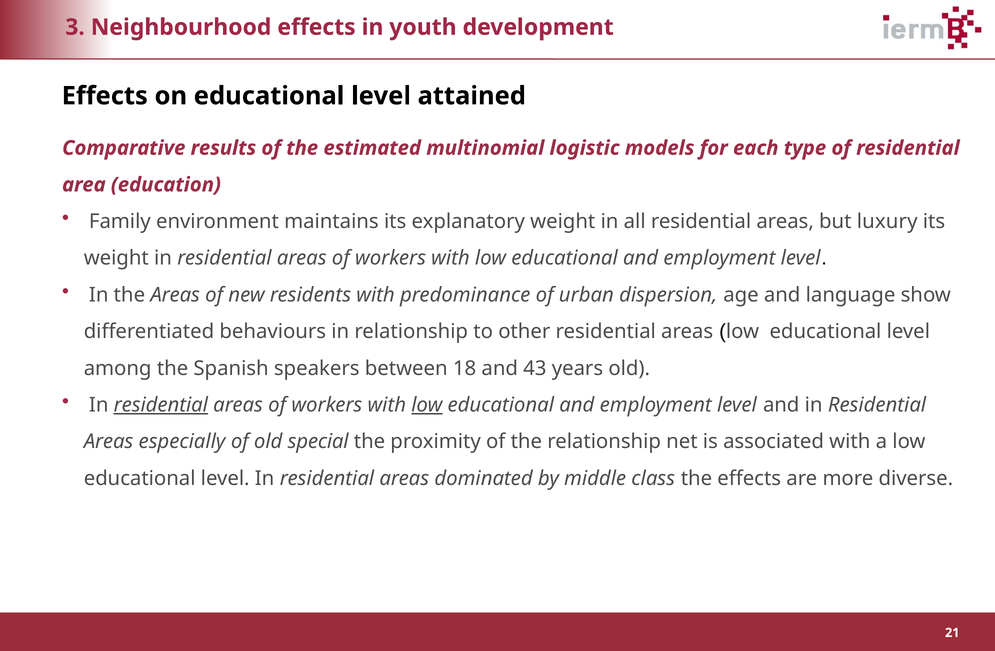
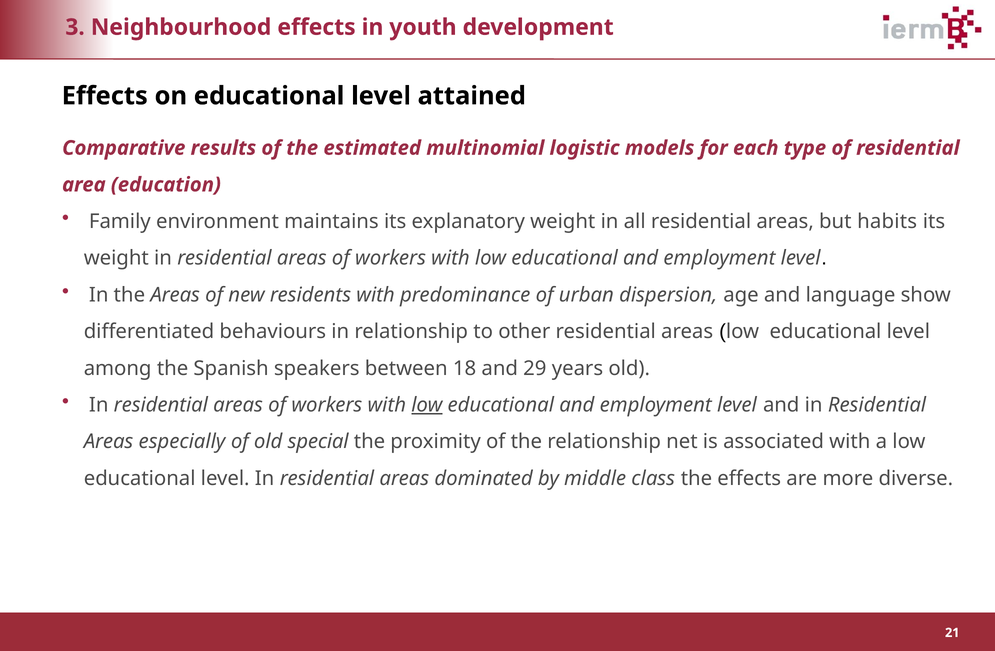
luxury: luxury -> habits
43: 43 -> 29
residential at (161, 405) underline: present -> none
